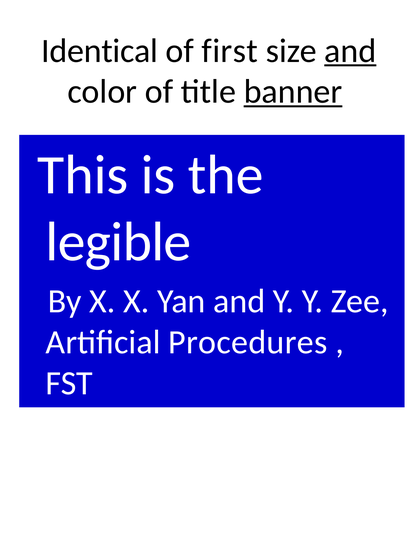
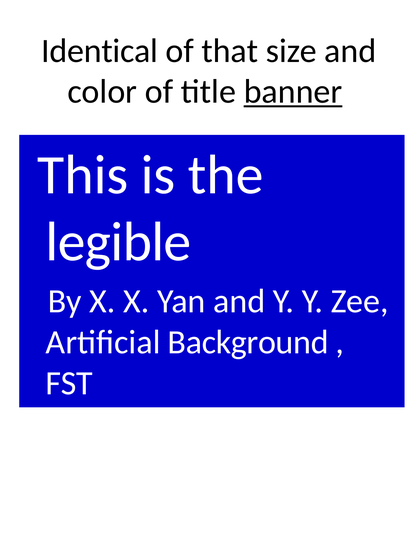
first: first -> that
and at (350, 51) underline: present -> none
Procedures: Procedures -> Background
